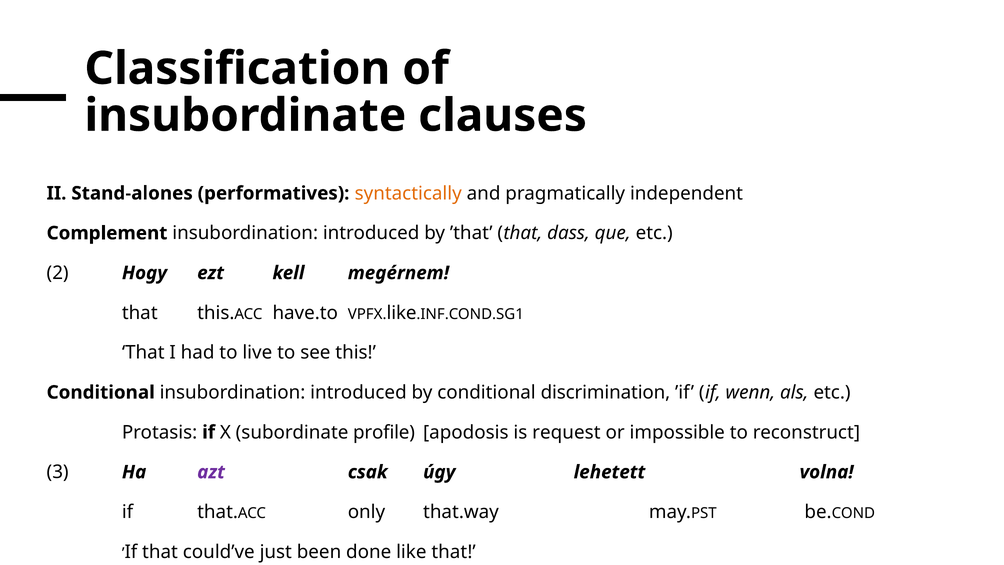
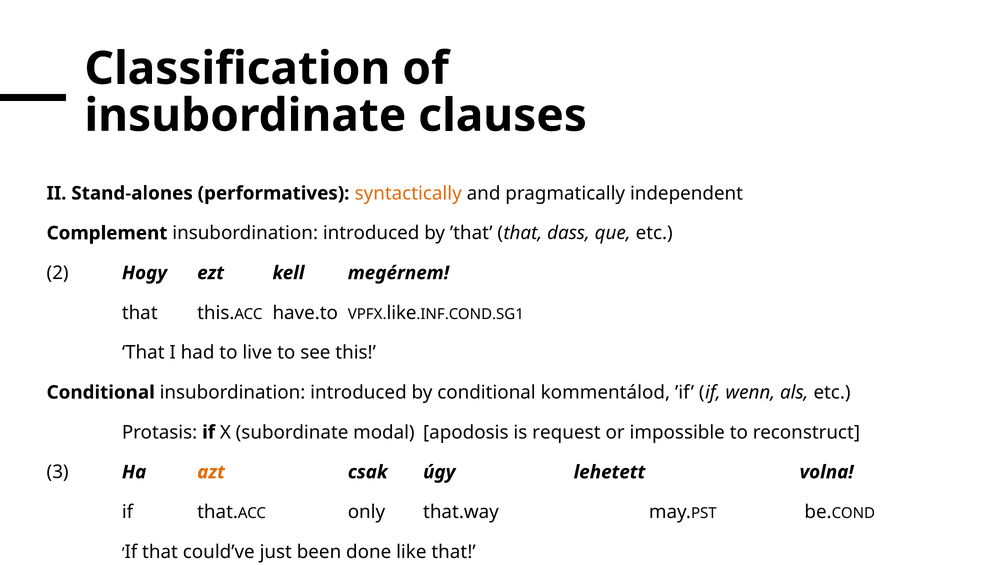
discrimination: discrimination -> kommentálod
profile: profile -> modal
azt colour: purple -> orange
